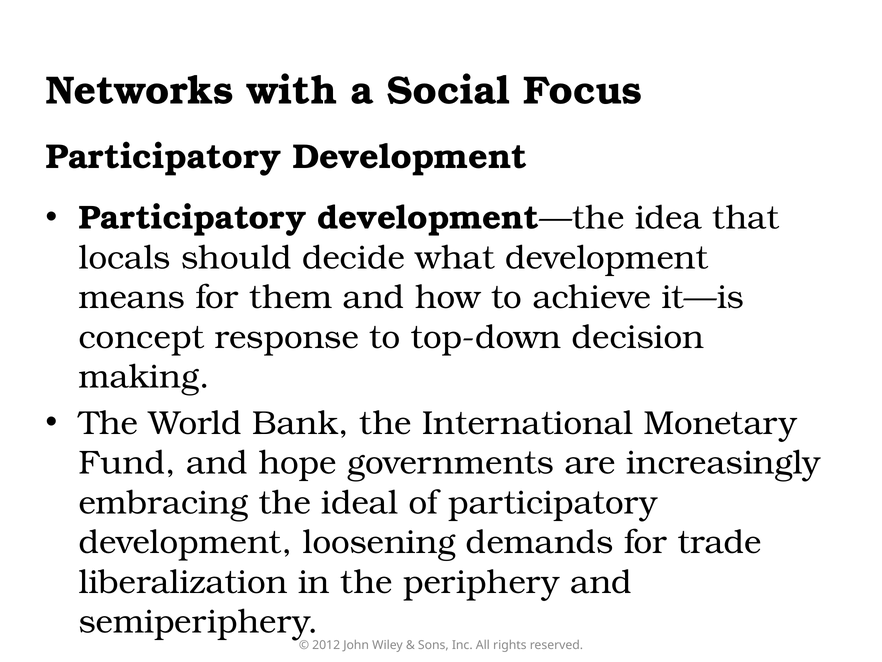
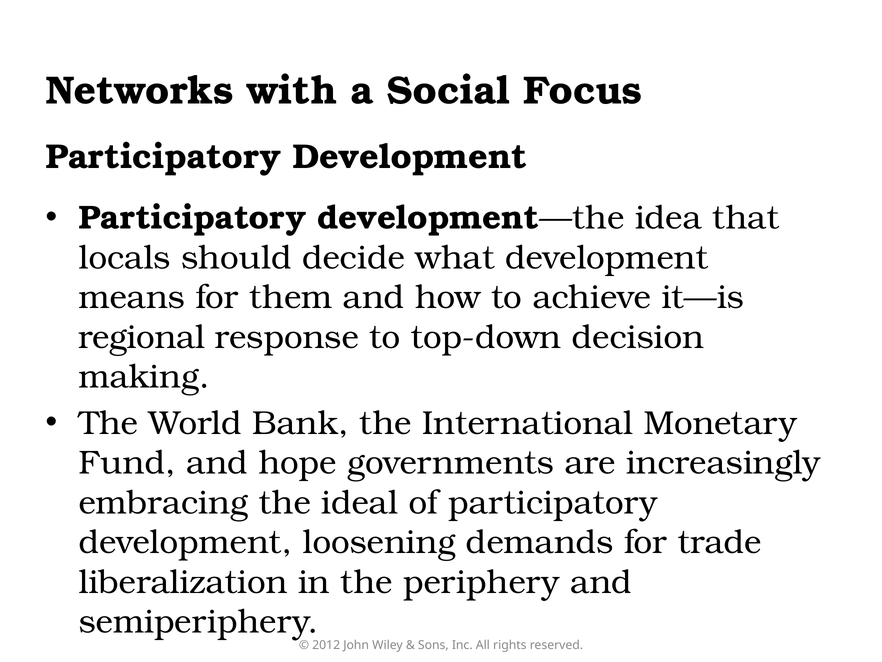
concept: concept -> regional
